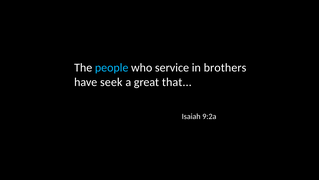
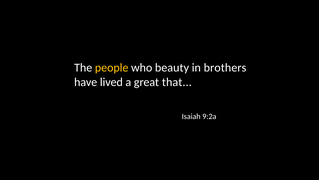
people colour: light blue -> yellow
service: service -> beauty
seek: seek -> lived
